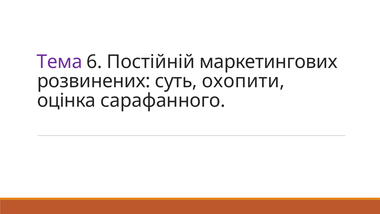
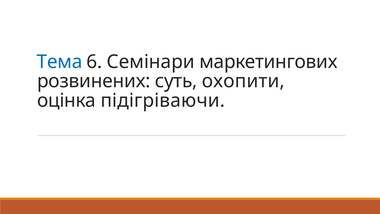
Тема colour: purple -> blue
Постійній: Постійній -> Семінари
сарафанного: сарафанного -> підігріваючи
